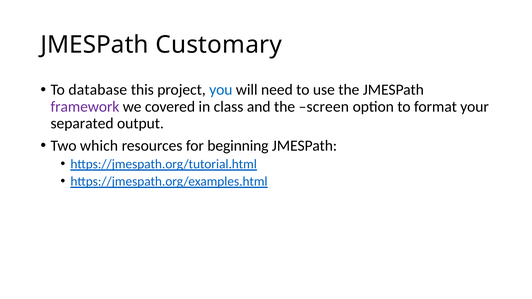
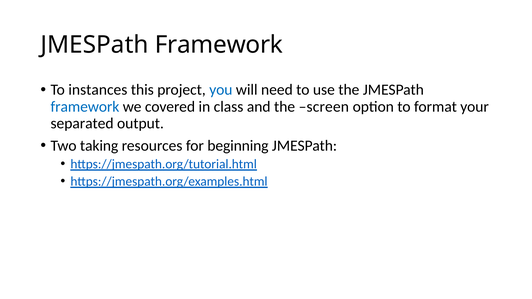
Customary at (219, 45): Customary -> Framework
database: database -> instances
framework at (85, 107) colour: purple -> blue
which: which -> taking
